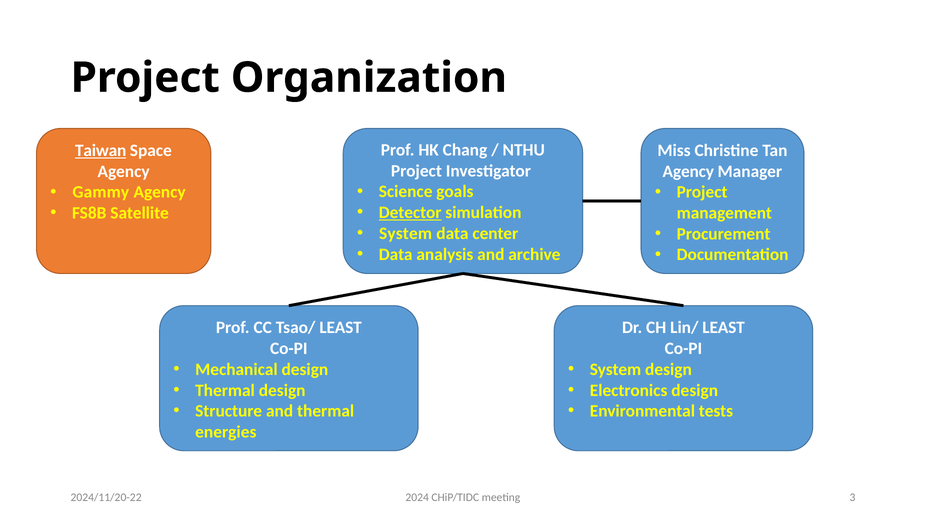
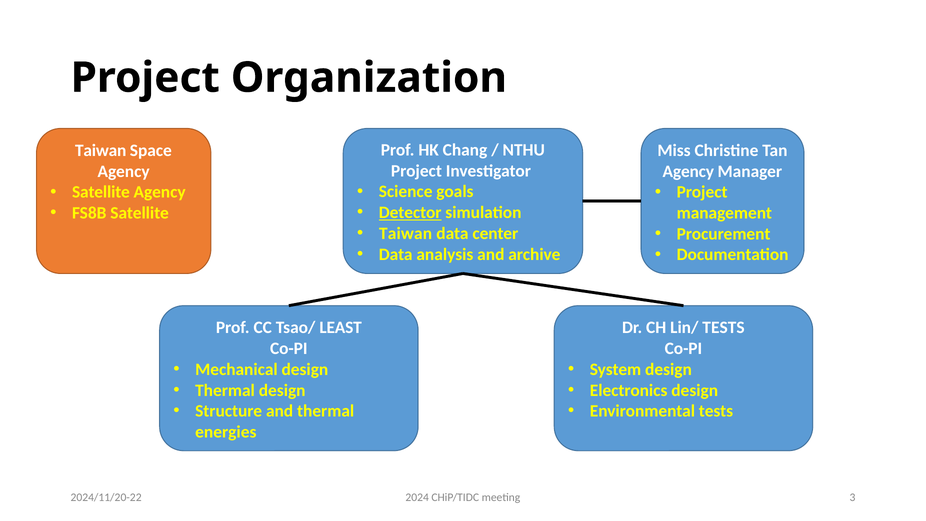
Taiwan at (101, 151) underline: present -> none
Gammy at (101, 192): Gammy -> Satellite
System at (406, 233): System -> Taiwan
Lin/ LEAST: LEAST -> TESTS
